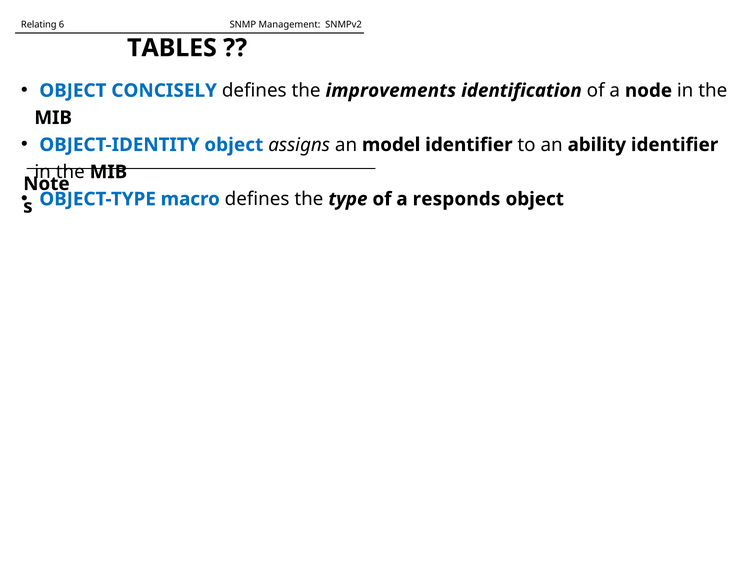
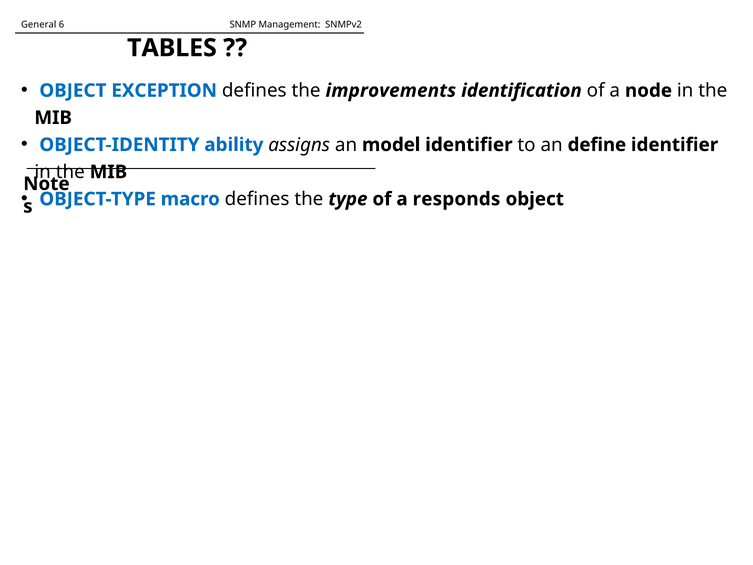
Relating: Relating -> General
CONCISELY: CONCISELY -> EXCEPTION
OBJECT-IDENTITY object: object -> ability
ability: ability -> define
